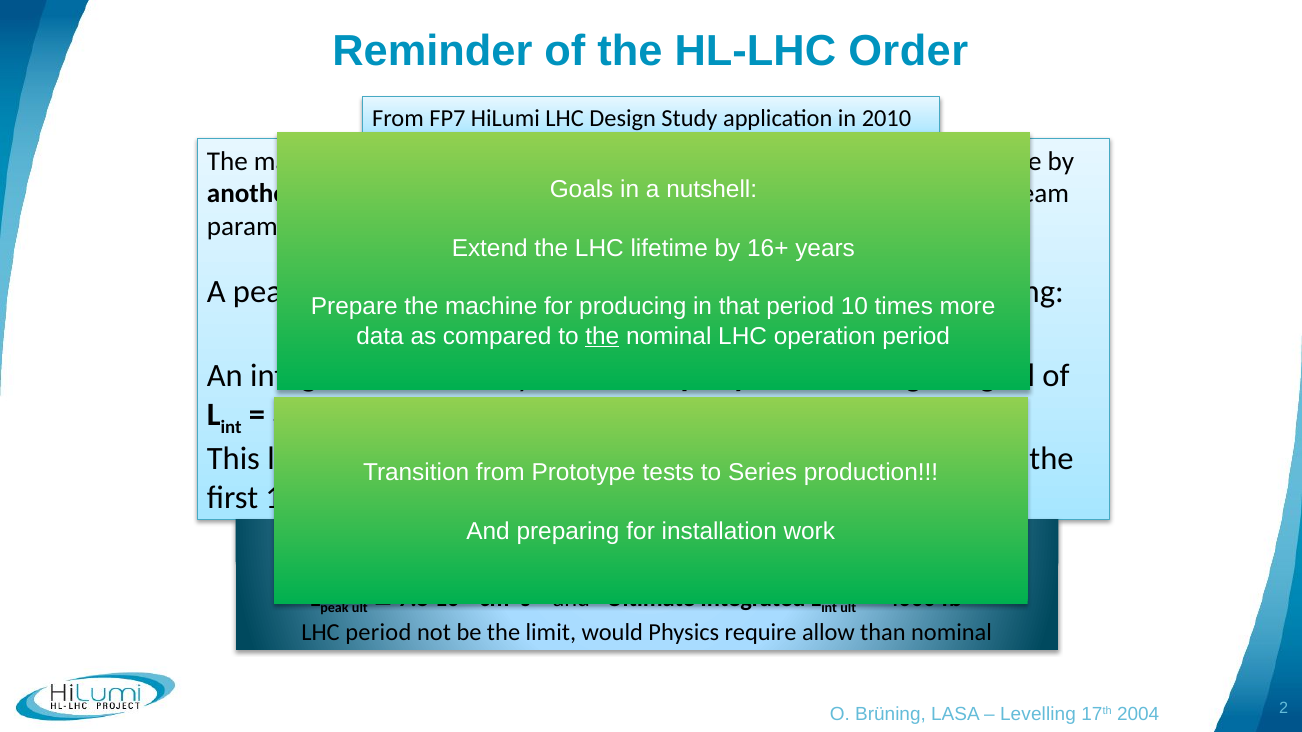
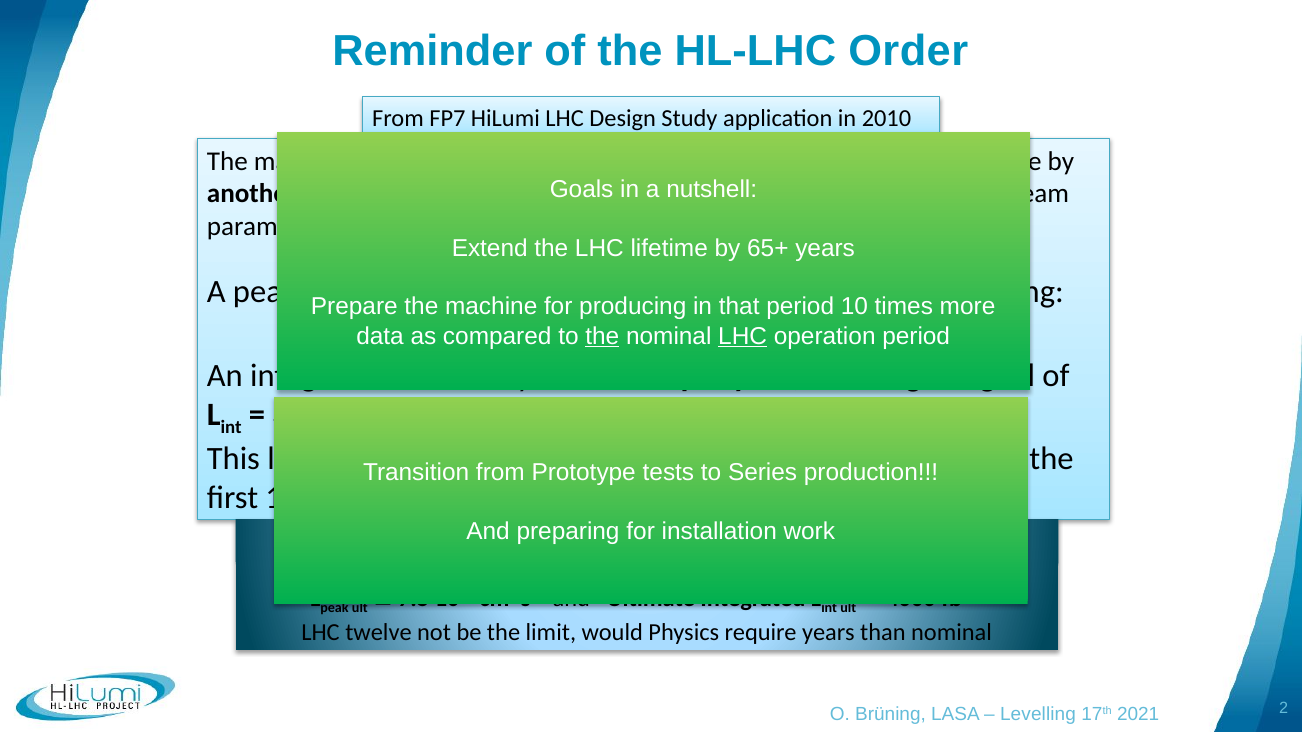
16+: 16+ -> 65+
LHC at (743, 336) underline: none -> present
LHC period: period -> twelve
require allow: allow -> years
2004: 2004 -> 2021
